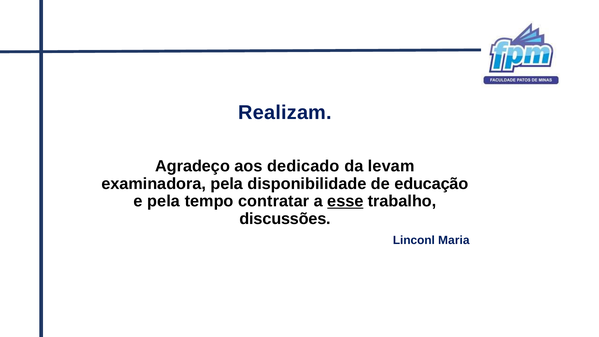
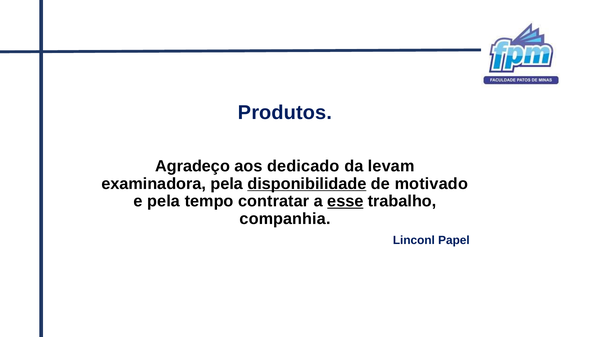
Realizam: Realizam -> Produtos
disponibilidade underline: none -> present
educação: educação -> motivado
discussões: discussões -> companhia
Maria: Maria -> Papel
